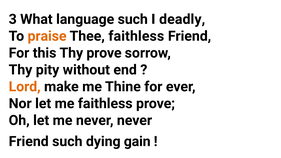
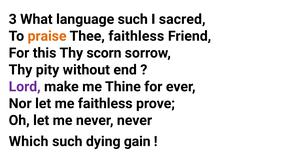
deadly: deadly -> sacred
Thy prove: prove -> scorn
Lord colour: orange -> purple
Friend at (29, 141): Friend -> Which
